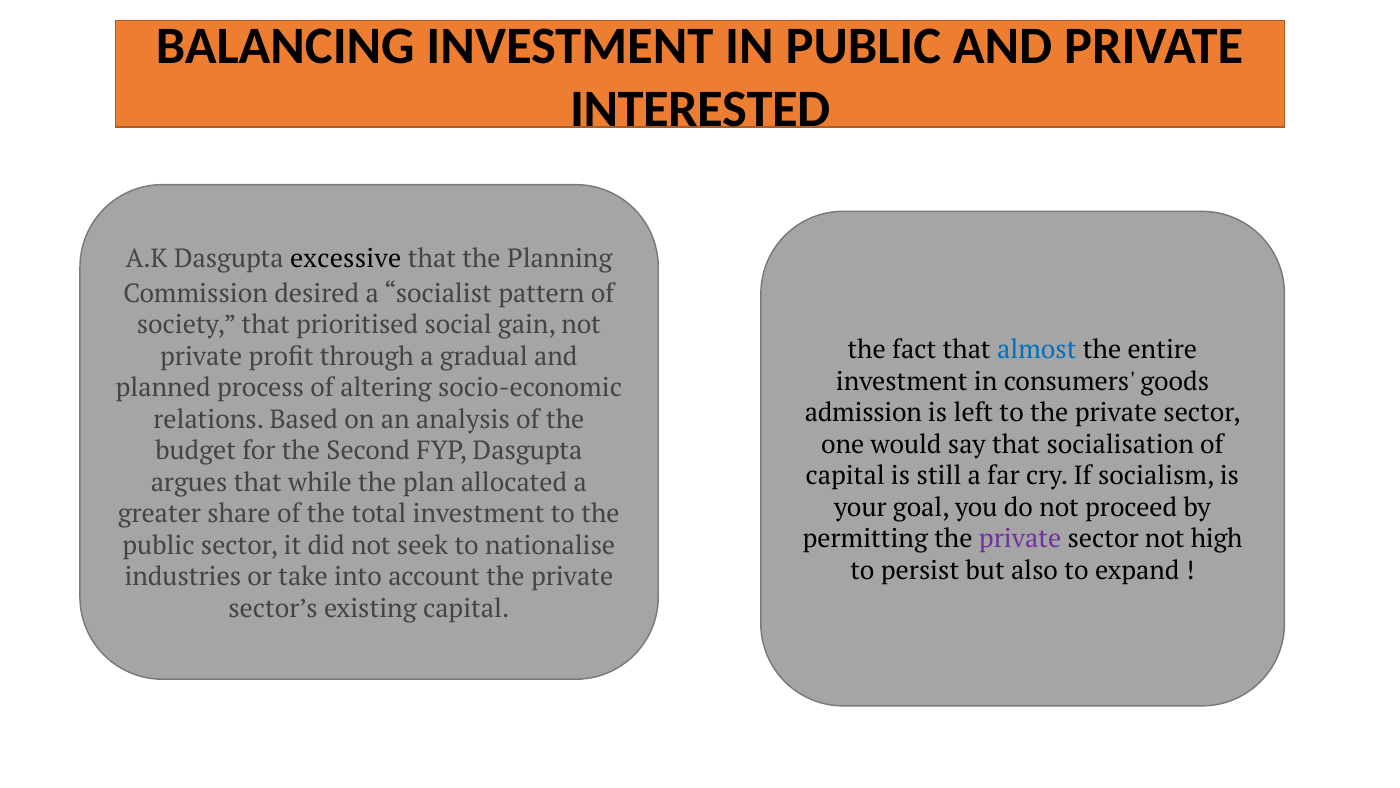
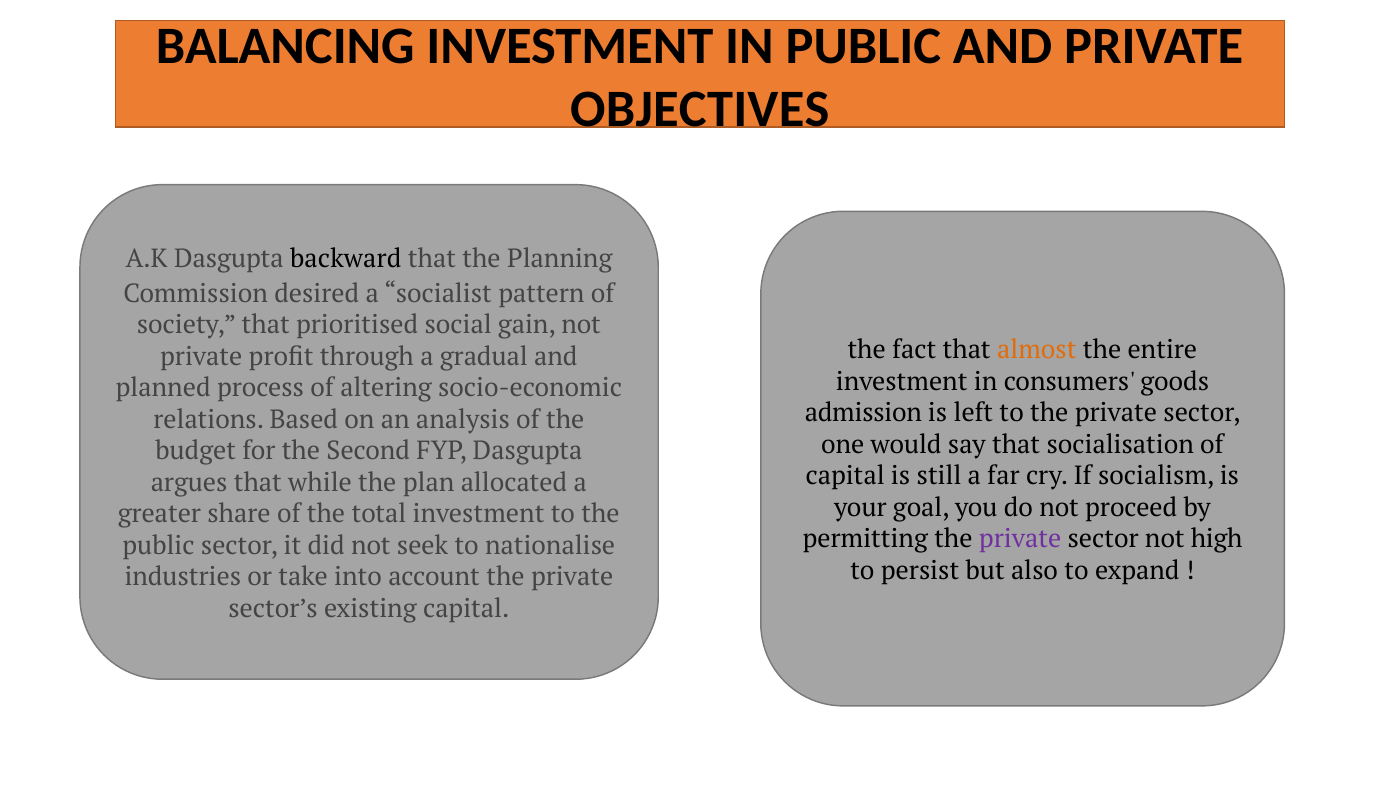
INTERESTED: INTERESTED -> OBJECTIVES
excessive: excessive -> backward
almost colour: blue -> orange
